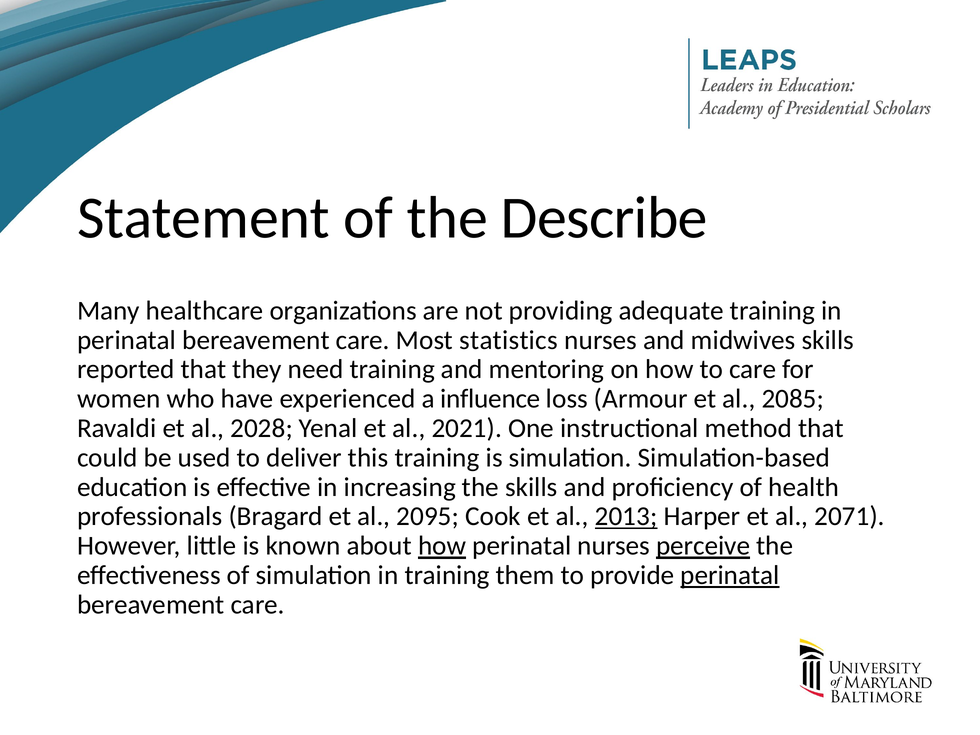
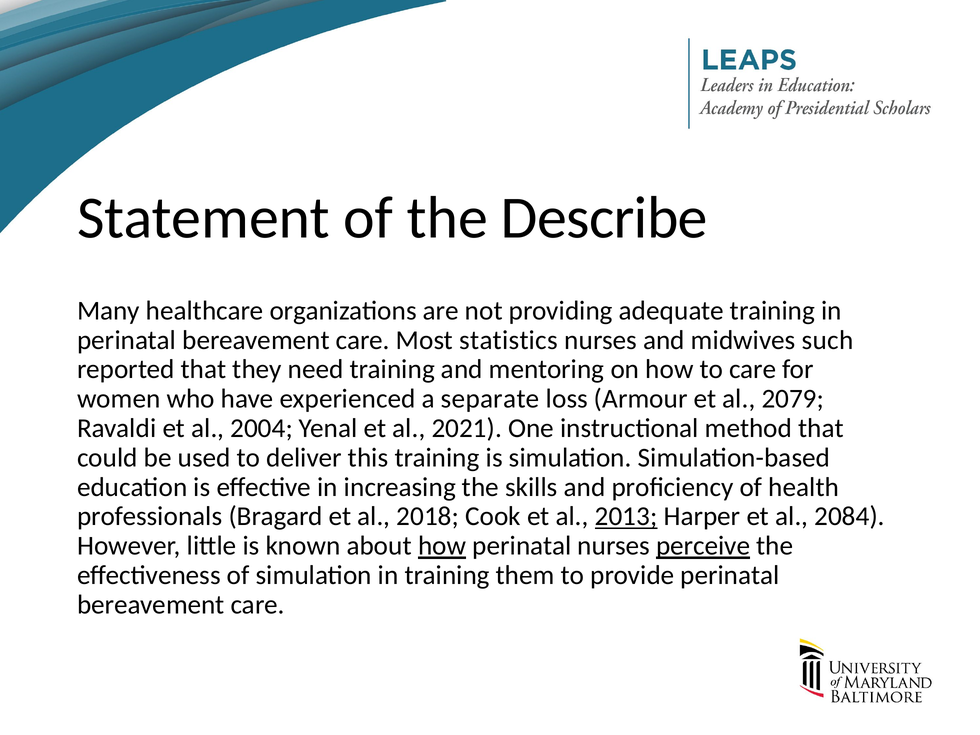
midwives skills: skills -> such
influence: influence -> separate
2085: 2085 -> 2079
2028: 2028 -> 2004
2095: 2095 -> 2018
2071: 2071 -> 2084
perinatal at (730, 575) underline: present -> none
